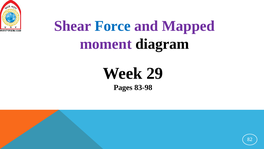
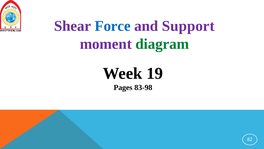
Mapped: Mapped -> Support
diagram colour: black -> green
29: 29 -> 19
